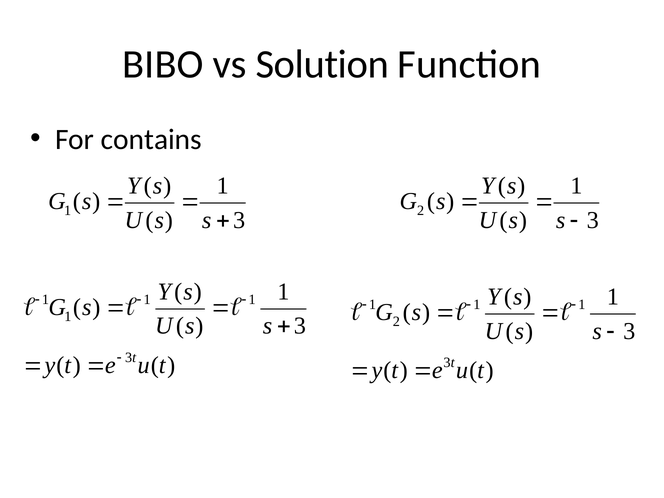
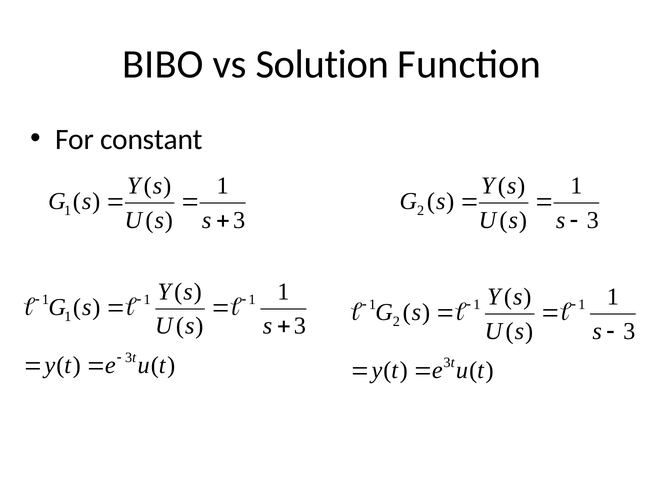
contains: contains -> constant
